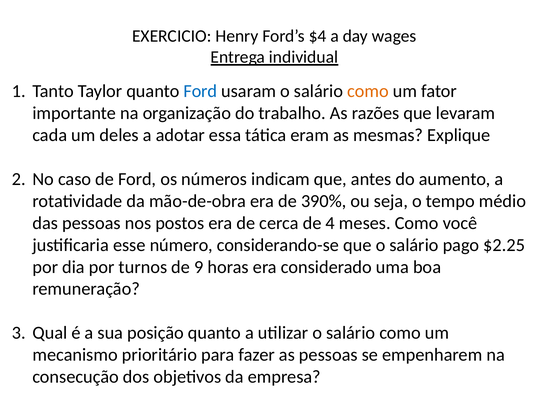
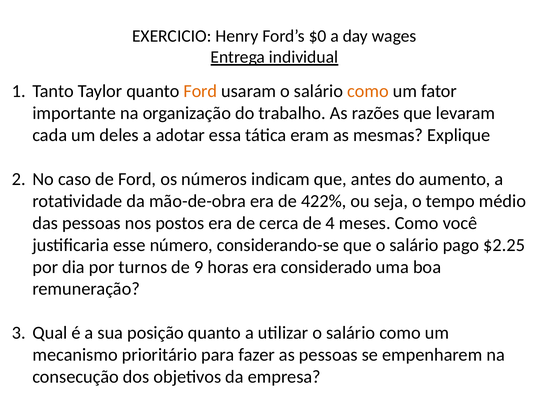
$4: $4 -> $0
Ford at (200, 91) colour: blue -> orange
390%: 390% -> 422%
